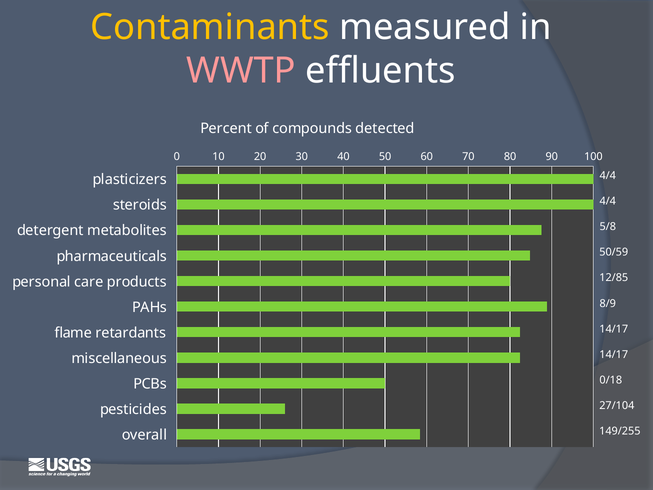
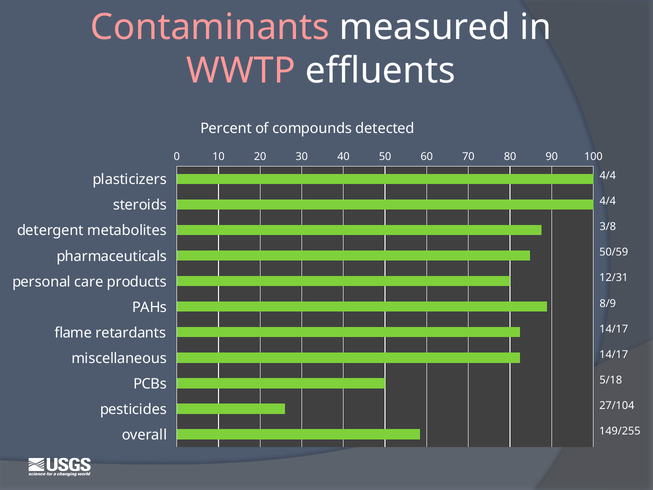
Contaminants colour: yellow -> pink
5/8: 5/8 -> 3/8
12/85: 12/85 -> 12/31
0/18: 0/18 -> 5/18
